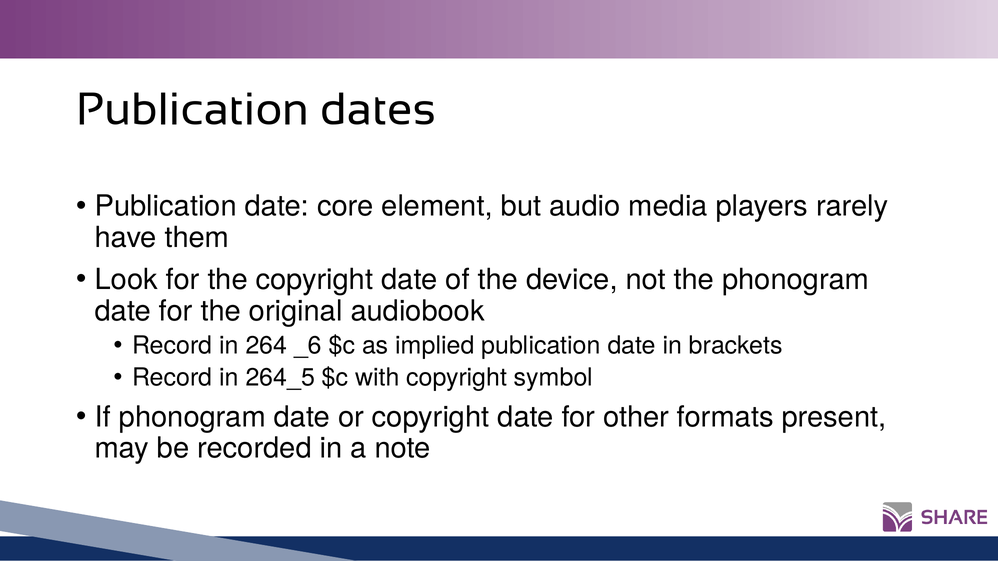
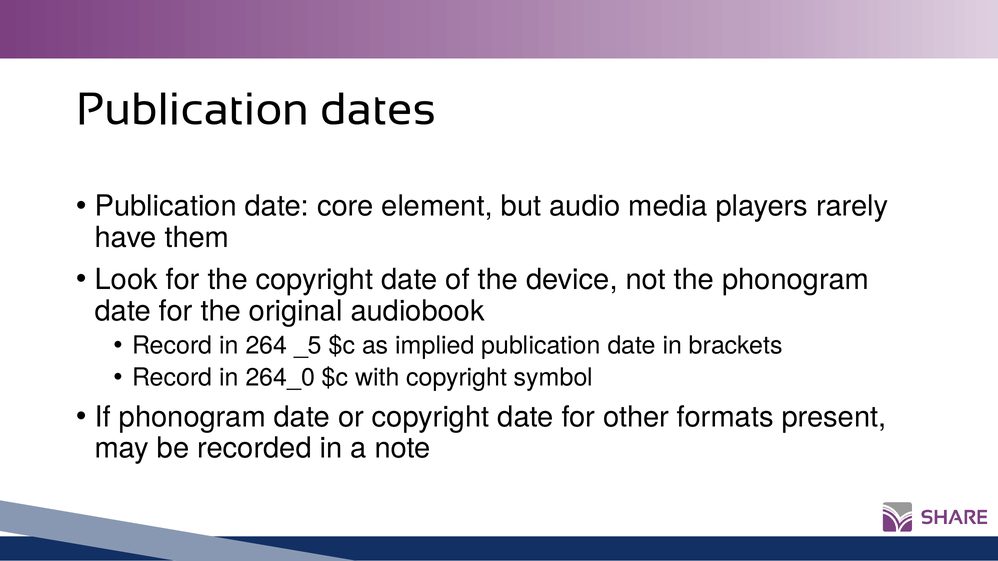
_6: _6 -> _5
264_5: 264_5 -> 264_0
